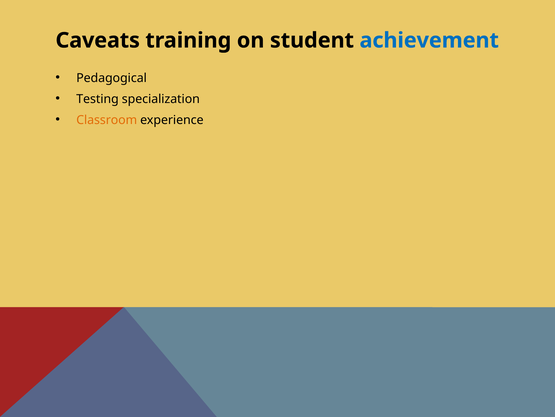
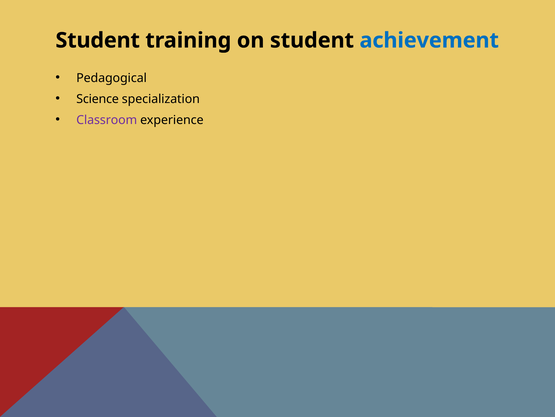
Caveats at (98, 40): Caveats -> Student
Testing: Testing -> Science
Classroom colour: orange -> purple
